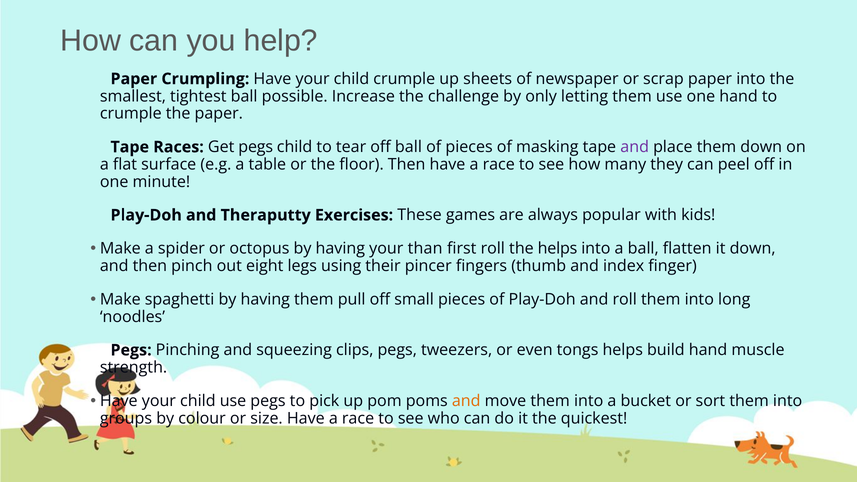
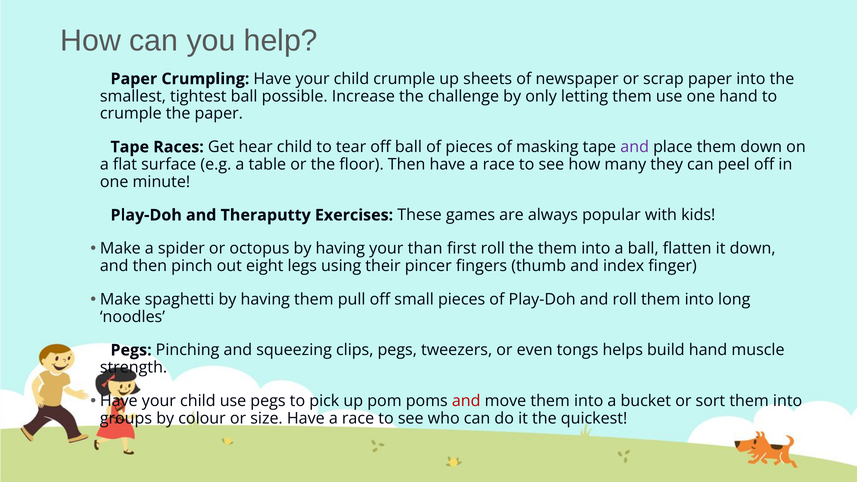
Get pegs: pegs -> hear
the helps: helps -> them
and at (466, 401) colour: orange -> red
